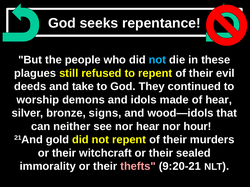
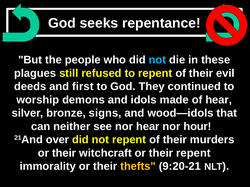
take: take -> first
gold: gold -> over
their sealed: sealed -> repent
thefts colour: pink -> yellow
